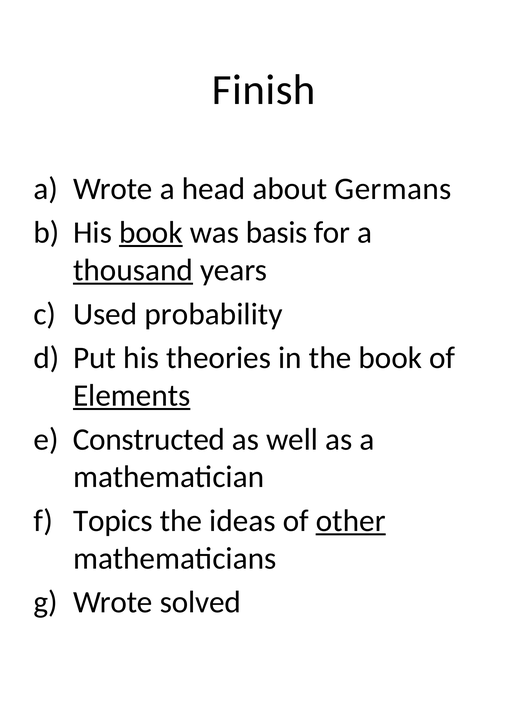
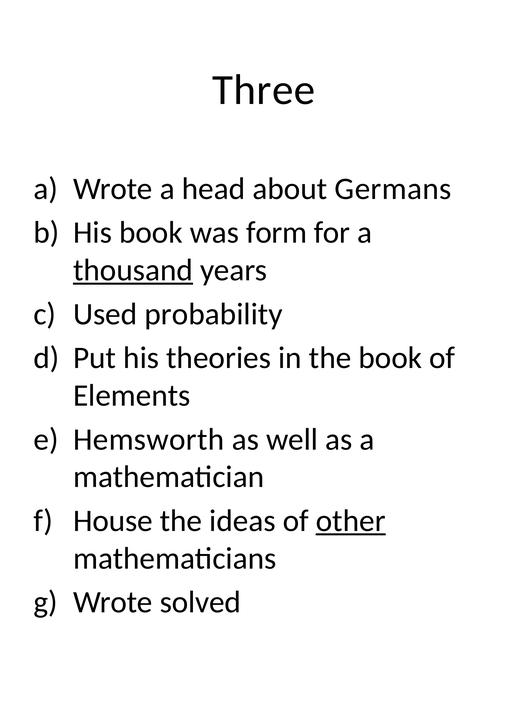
Finish: Finish -> Three
book at (151, 233) underline: present -> none
basis: basis -> form
Elements underline: present -> none
Constructed: Constructed -> Hemsworth
Topics: Topics -> House
